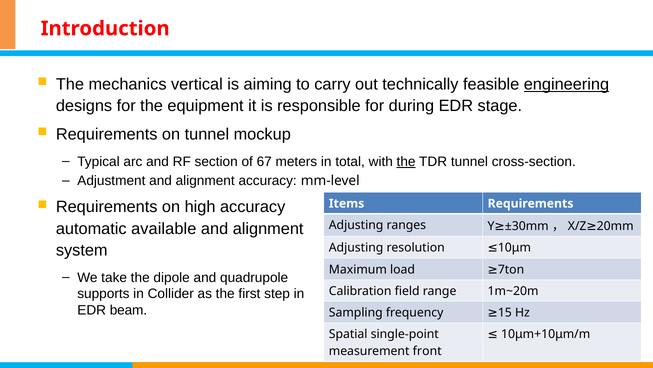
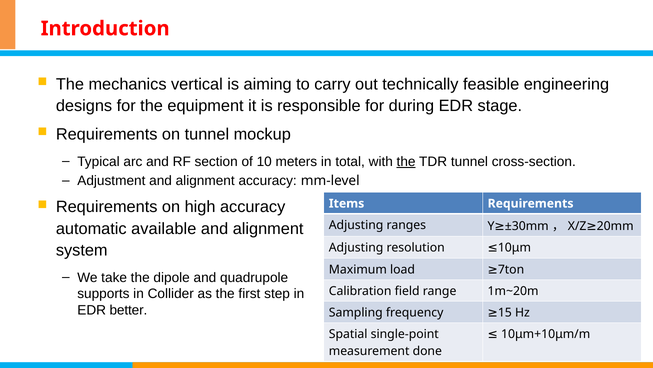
engineering underline: present -> none
67: 67 -> 10
beam: beam -> better
front: front -> done
